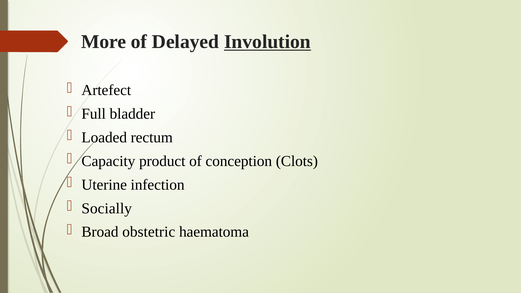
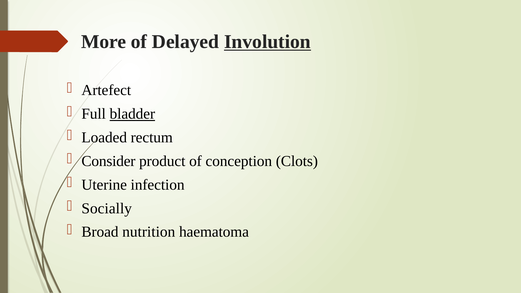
bladder underline: none -> present
Capacity: Capacity -> Consider
obstetric: obstetric -> nutrition
